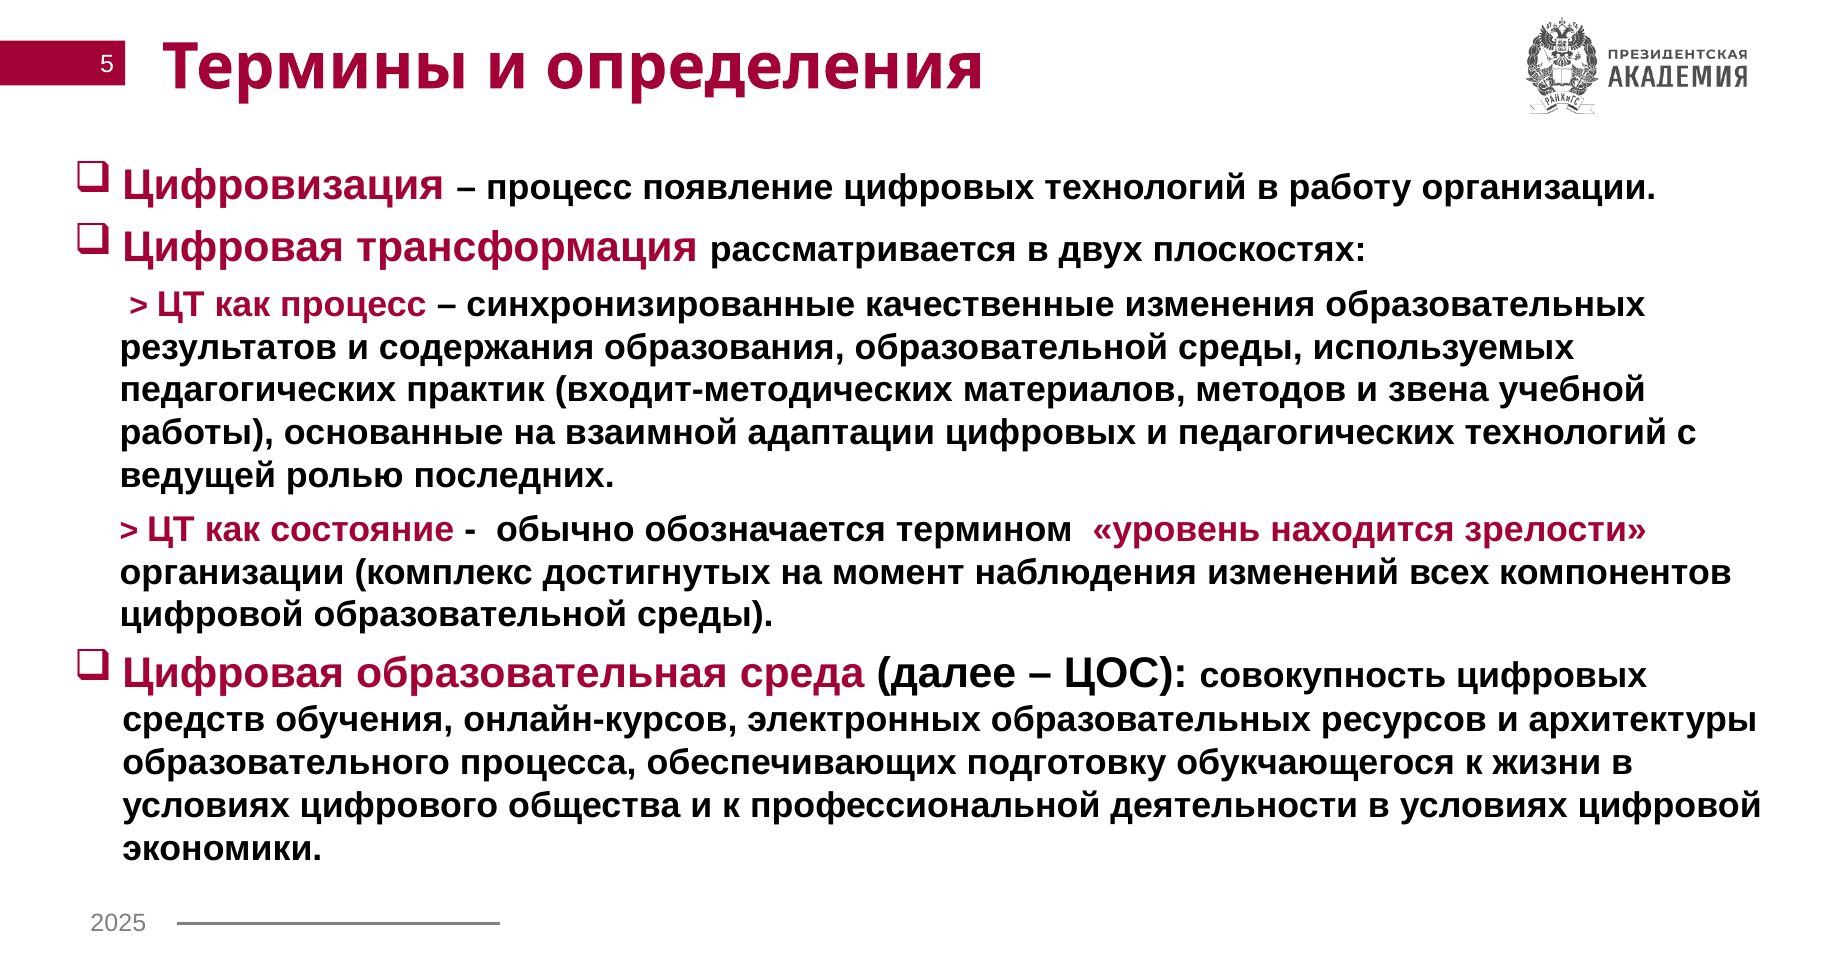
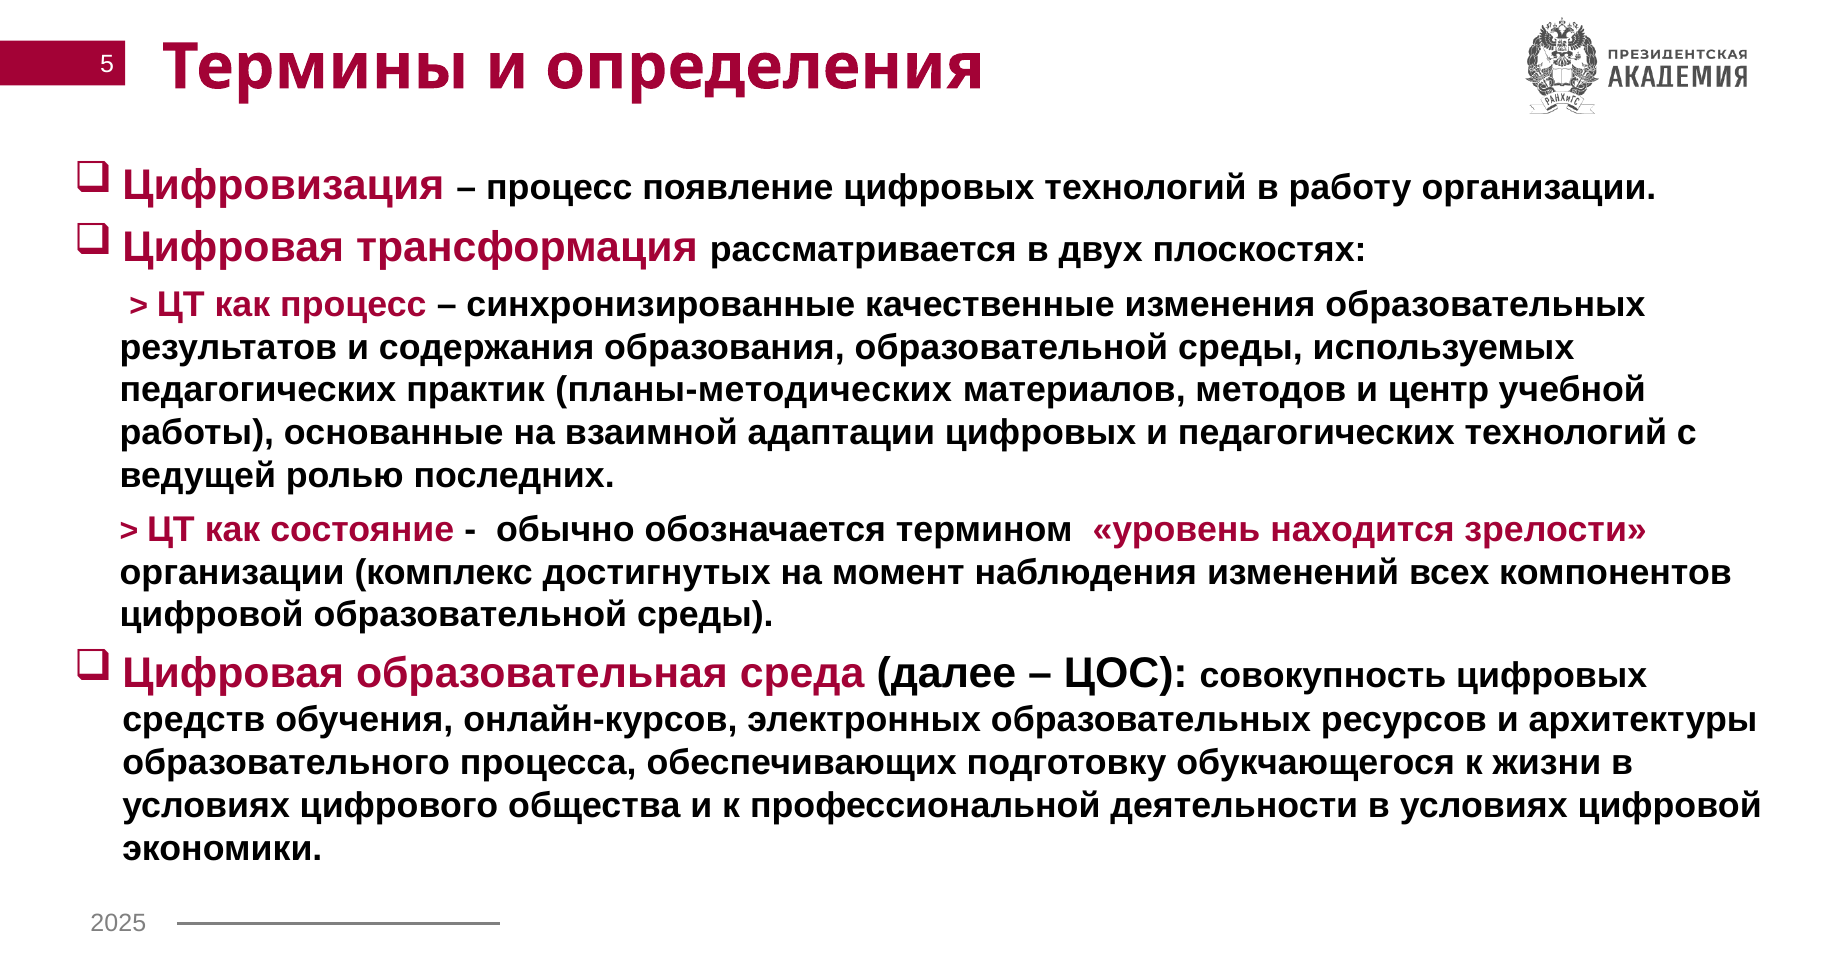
входит-методических: входит-методических -> планы-методических
звена: звена -> центр
